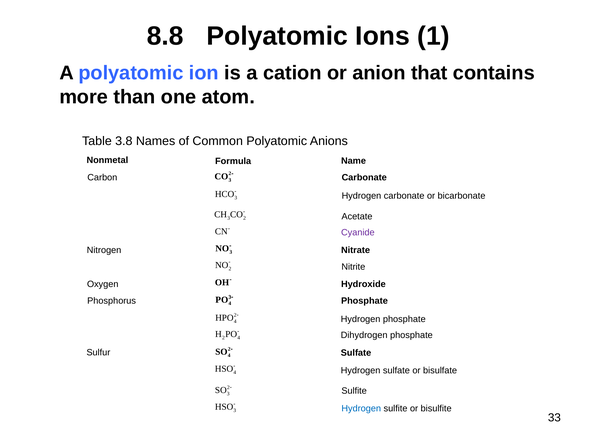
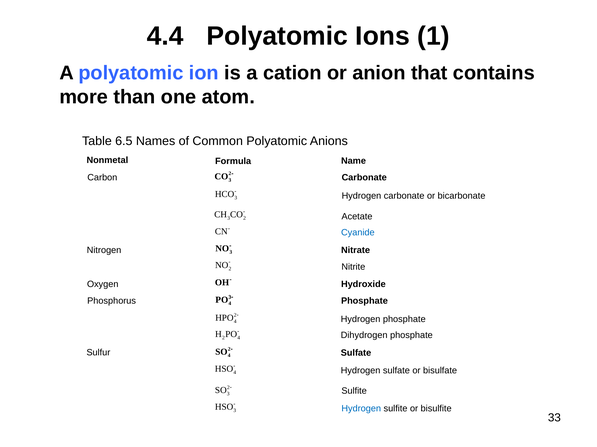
8.8: 8.8 -> 4.4
3.8: 3.8 -> 6.5
Cyanide colour: purple -> blue
